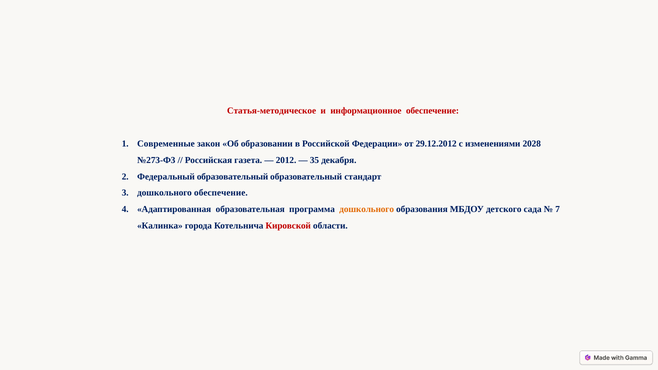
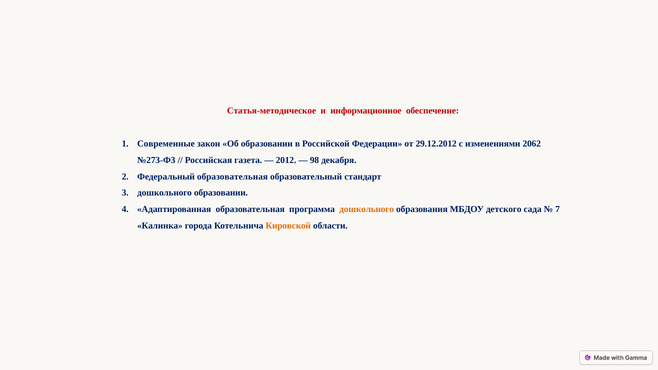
2028: 2028 -> 2062
35: 35 -> 98
Федеральный образовательный: образовательный -> образовательная
дошкольного обеспечение: обеспечение -> образовании
Кировской colour: red -> orange
